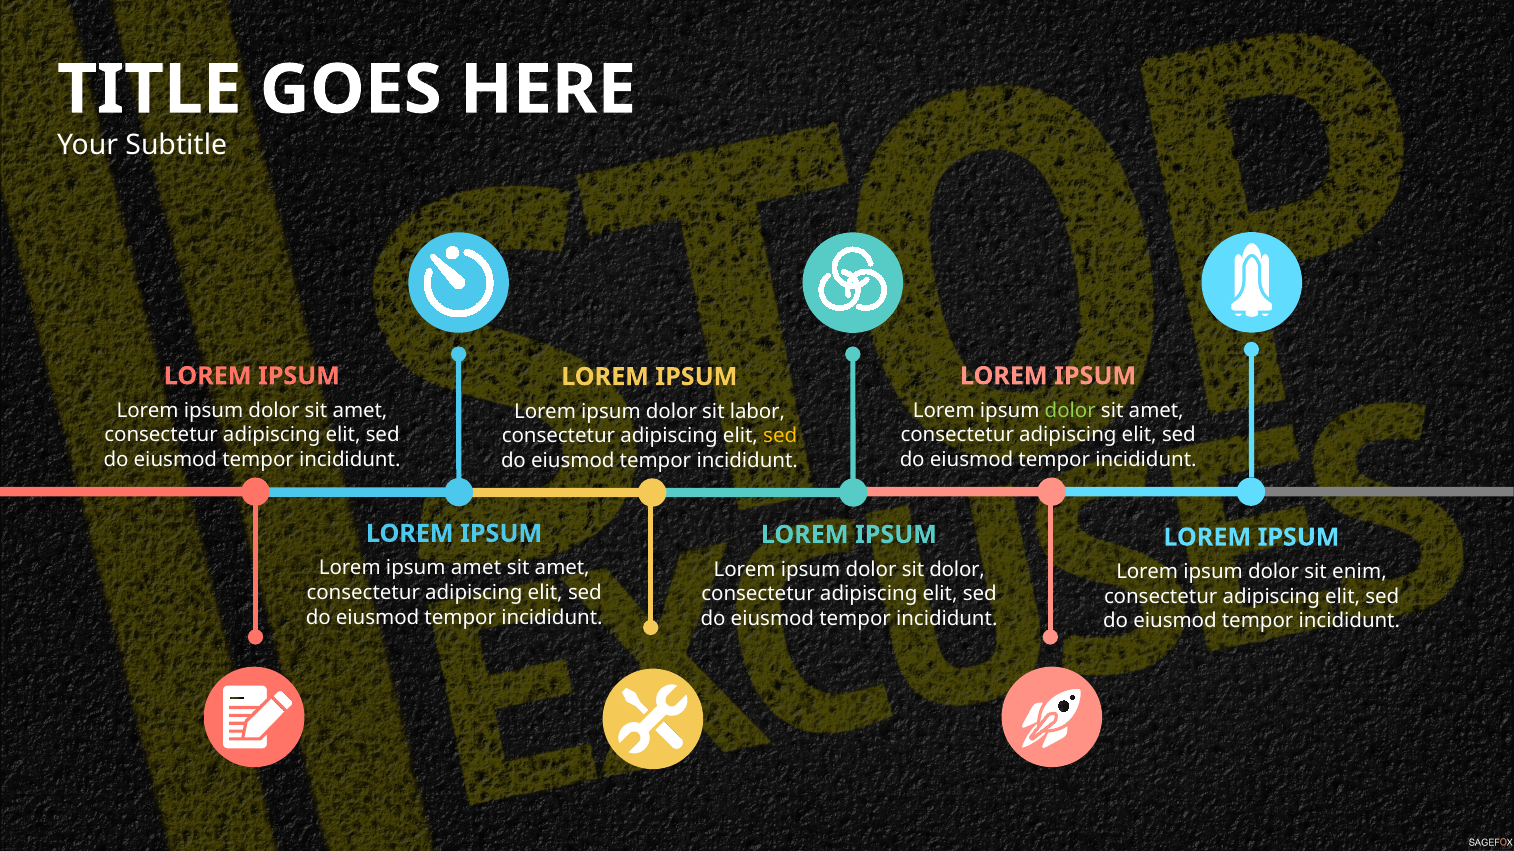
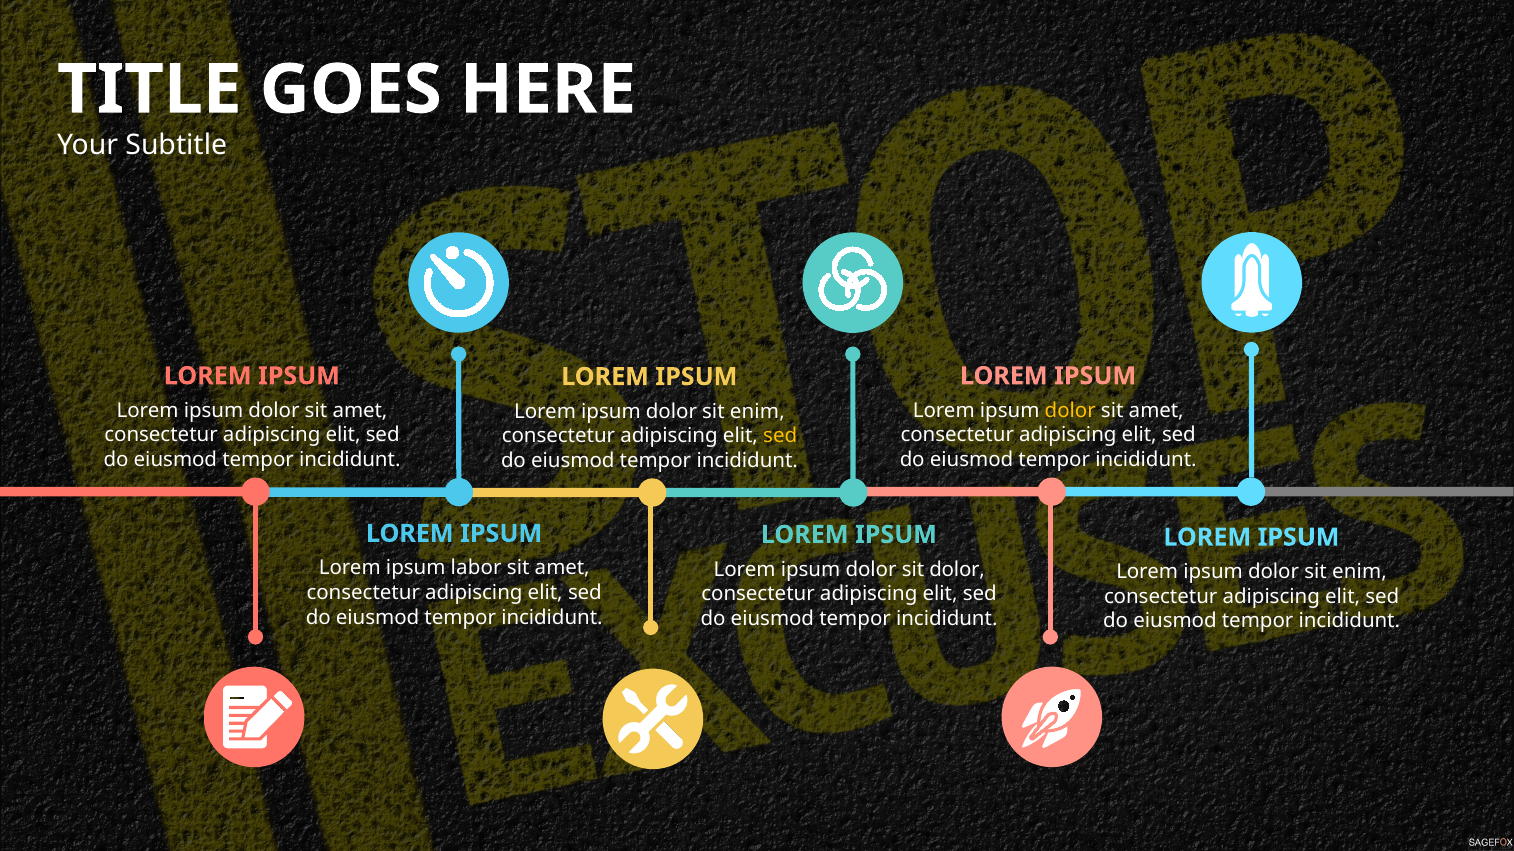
dolor at (1070, 411) colour: light green -> yellow
labor at (758, 412): labor -> enim
ipsum amet: amet -> labor
